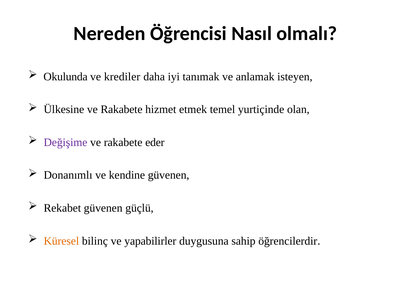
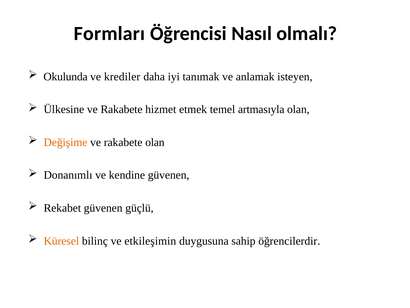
Nereden: Nereden -> Formları
yurtiçinde: yurtiçinde -> artmasıyla
Değişime colour: purple -> orange
rakabete eder: eder -> olan
yapabilirler: yapabilirler -> etkileşimin
